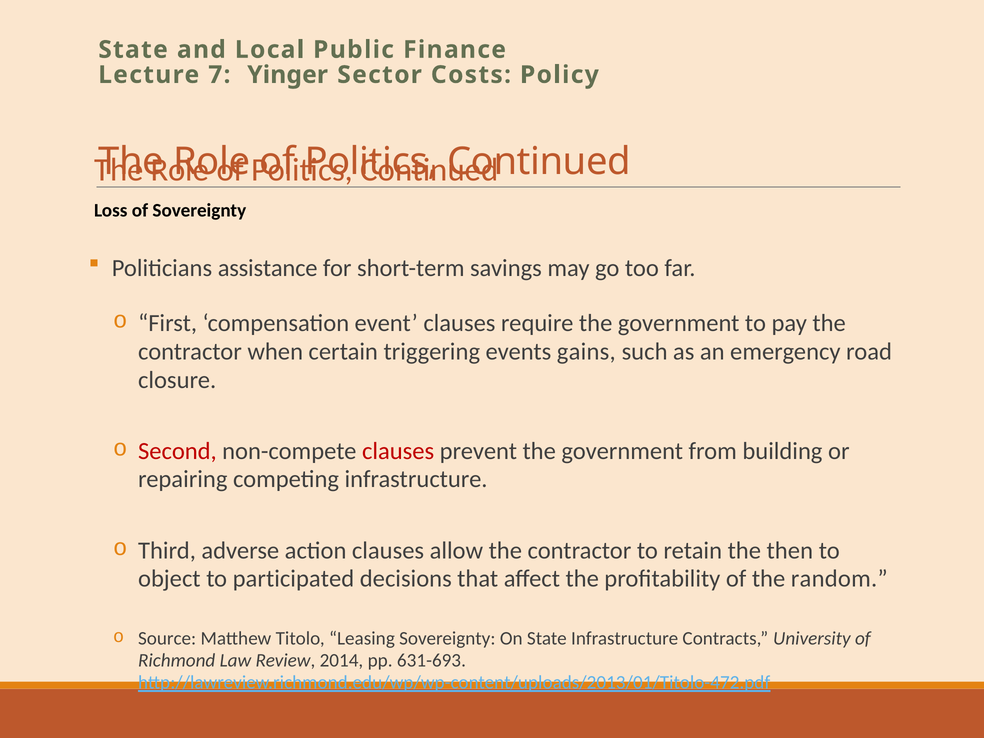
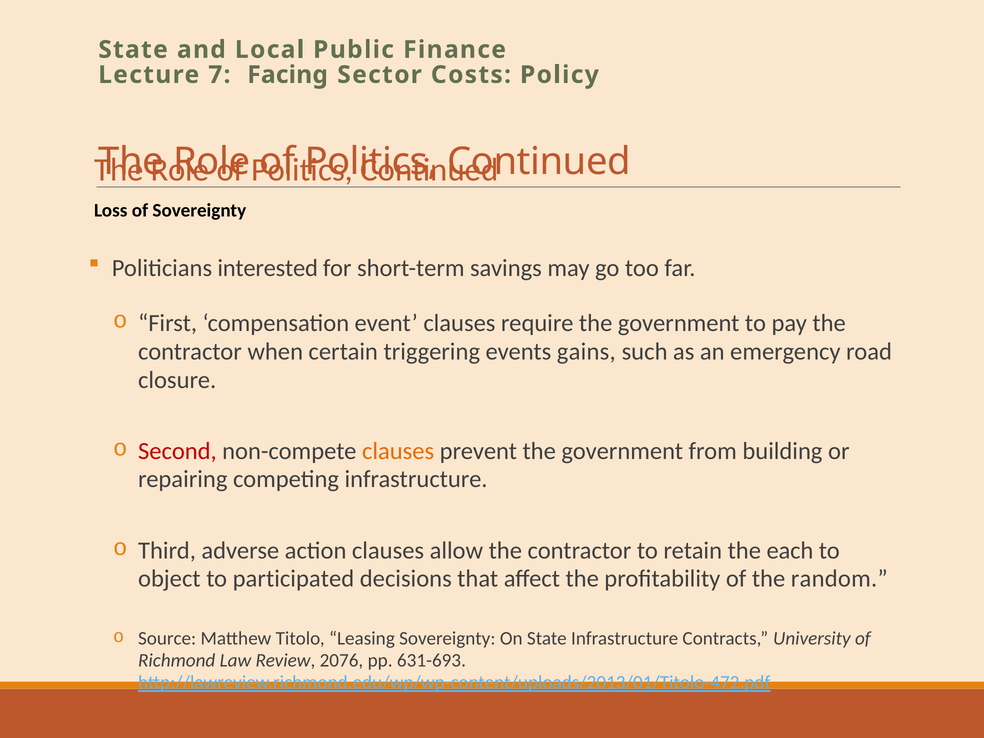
Yinger: Yinger -> Facing
assistance: assistance -> interested
clauses at (398, 451) colour: red -> orange
then: then -> each
2014: 2014 -> 2076
